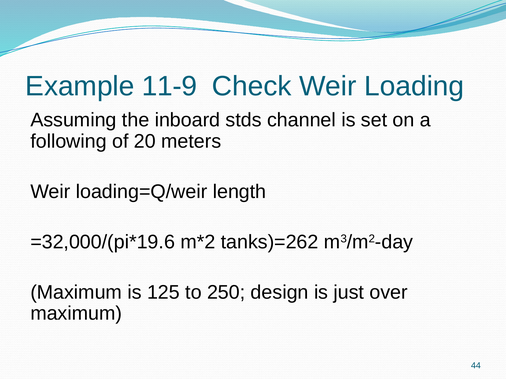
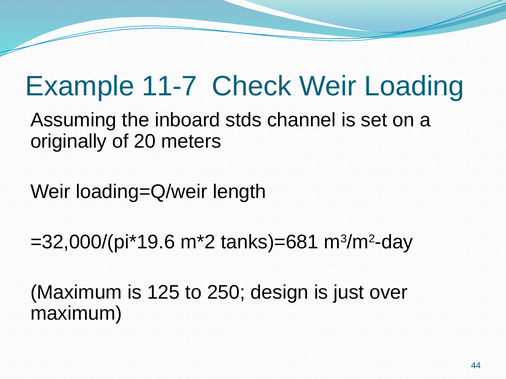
11-9: 11-9 -> 11-7
following: following -> originally
tanks)=262: tanks)=262 -> tanks)=681
